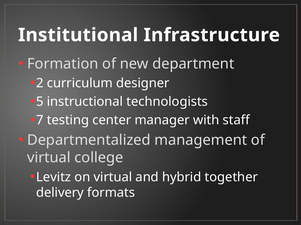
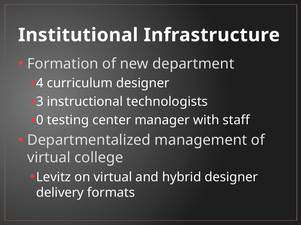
2: 2 -> 4
5: 5 -> 3
7: 7 -> 0
hybrid together: together -> designer
